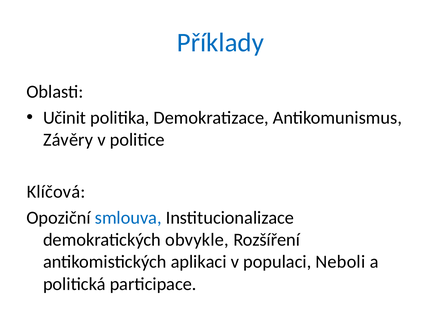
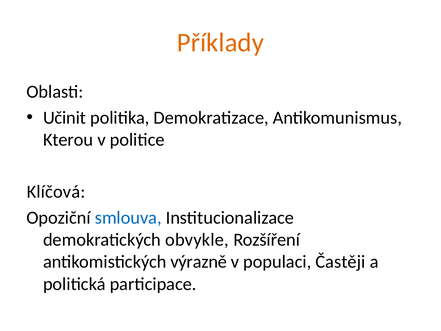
Příklady colour: blue -> orange
Závěry: Závěry -> Kterou
aplikaci: aplikaci -> výrazně
Neboli: Neboli -> Častěji
